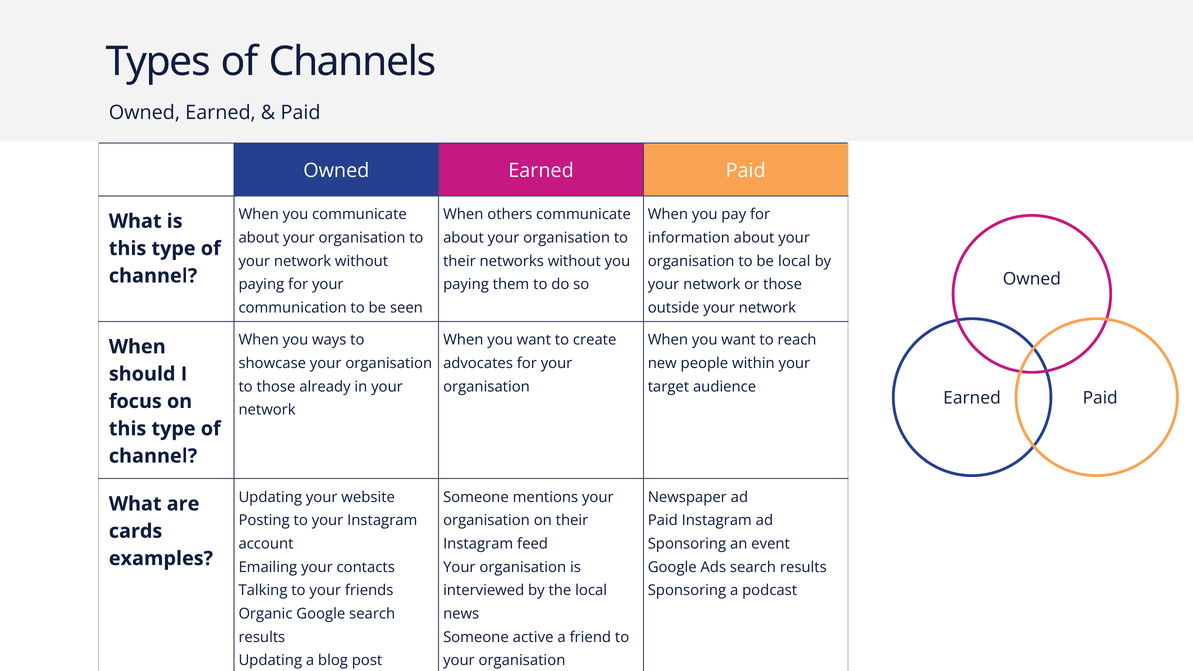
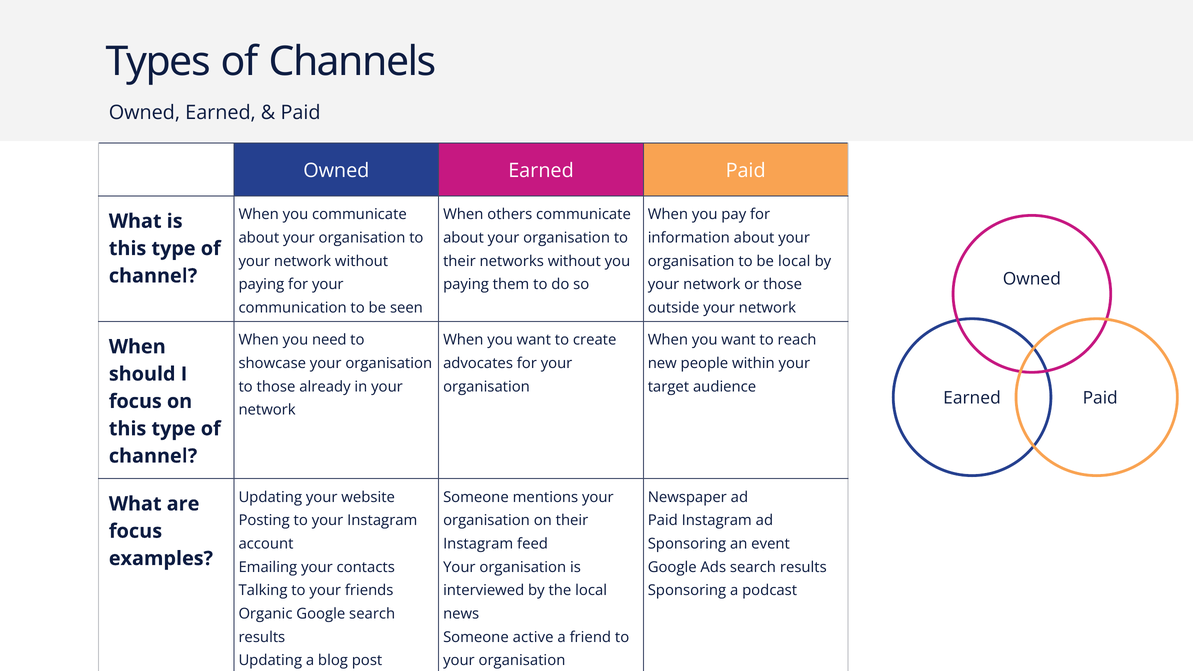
ways: ways -> need
cards at (136, 531): cards -> focus
